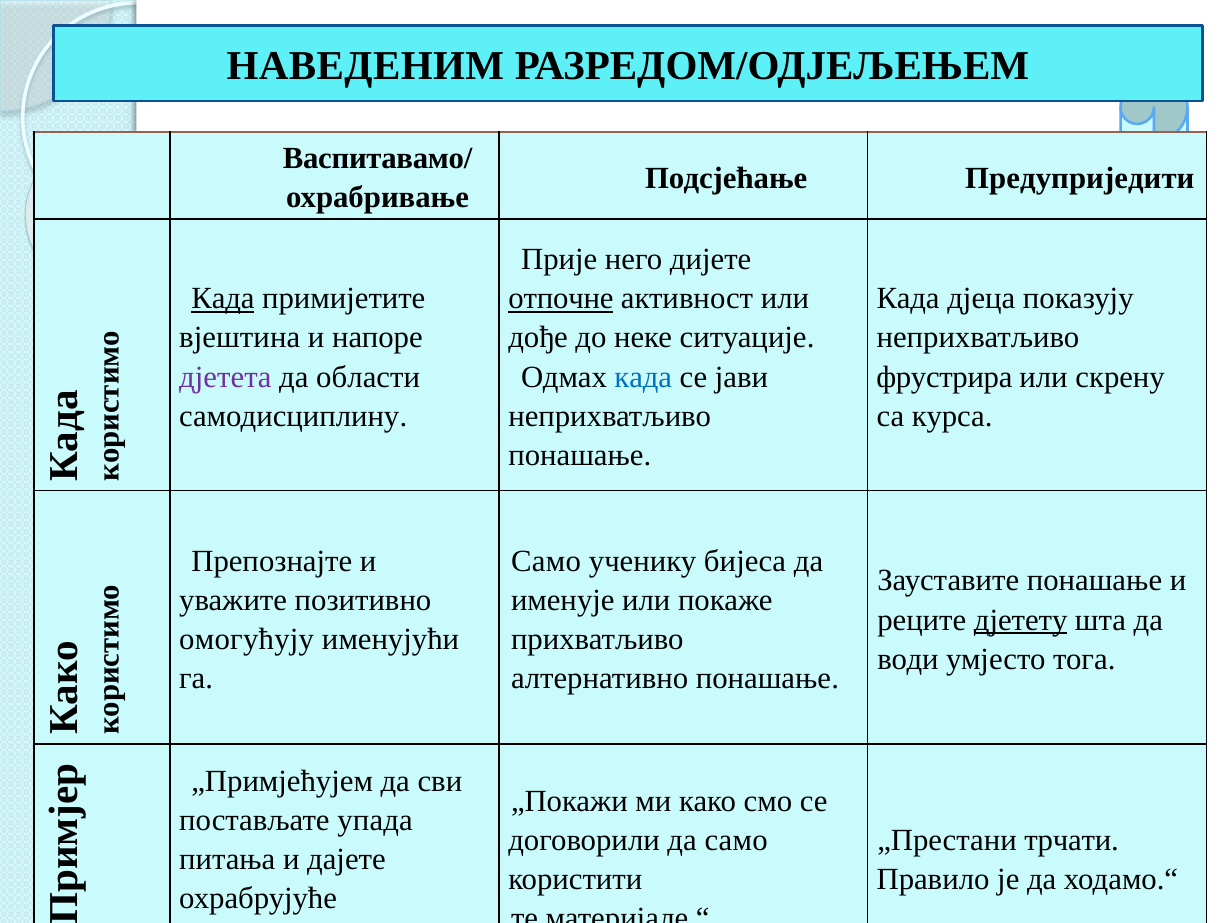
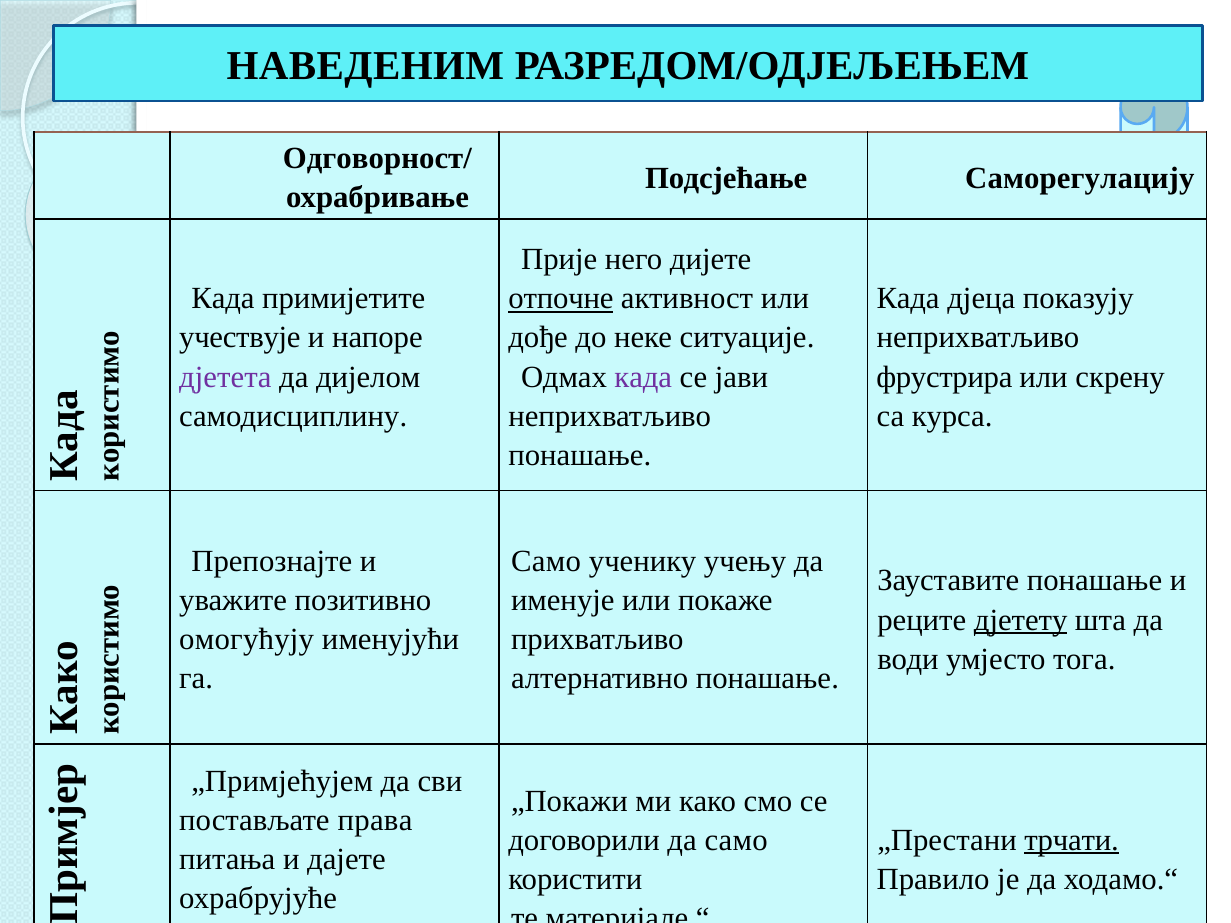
Васпитавамо/: Васпитавамо/ -> Одговорност/
Предуприједити: Предуприједити -> Саморегулацију
Када at (223, 299) underline: present -> none
вјештина: вјештина -> учествује
области: области -> дијелом
када at (643, 377) colour: blue -> purple
бијеса: бијеса -> учењу
упада: упада -> права
трчати underline: none -> present
